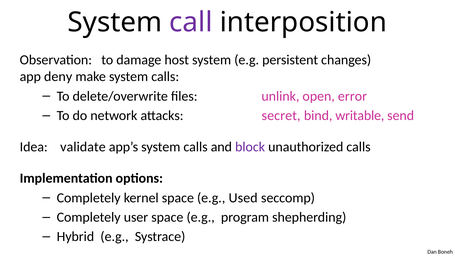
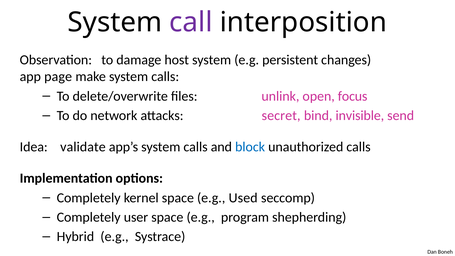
deny: deny -> page
error: error -> focus
writable: writable -> invisible
block colour: purple -> blue
